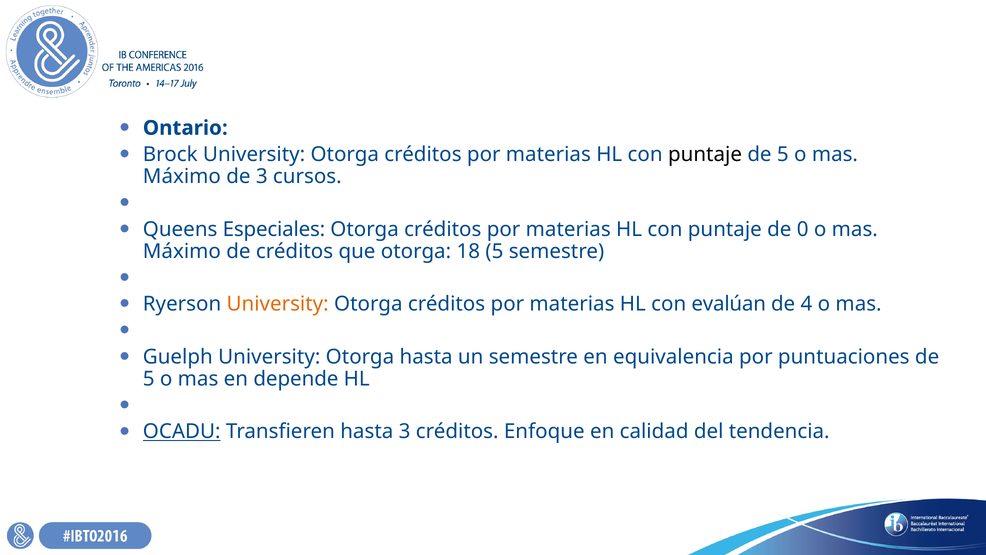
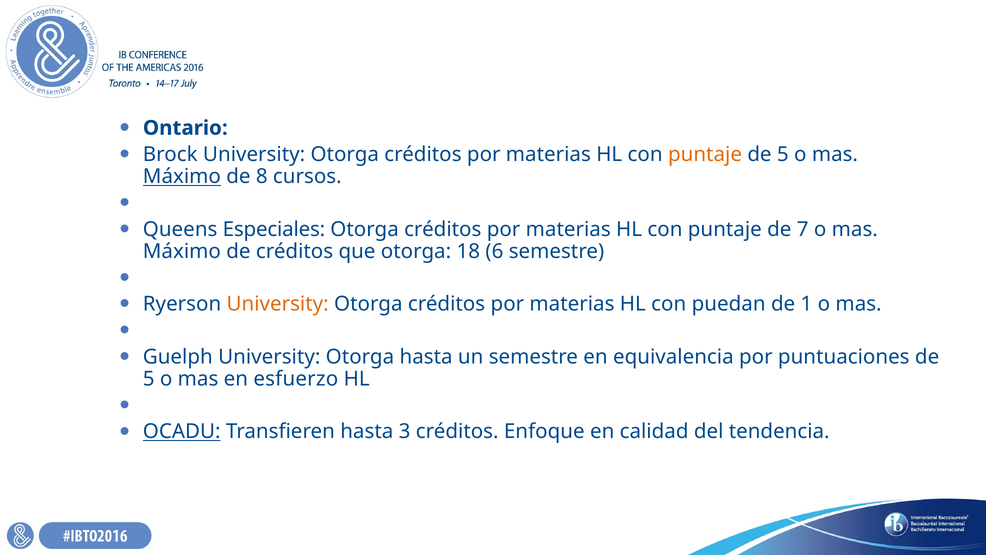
puntaje at (705, 154) colour: black -> orange
Máximo at (182, 176) underline: none -> present
de 3: 3 -> 8
0: 0 -> 7
18 5: 5 -> 6
evalúan: evalúan -> puedan
4: 4 -> 1
depende: depende -> esfuerzo
